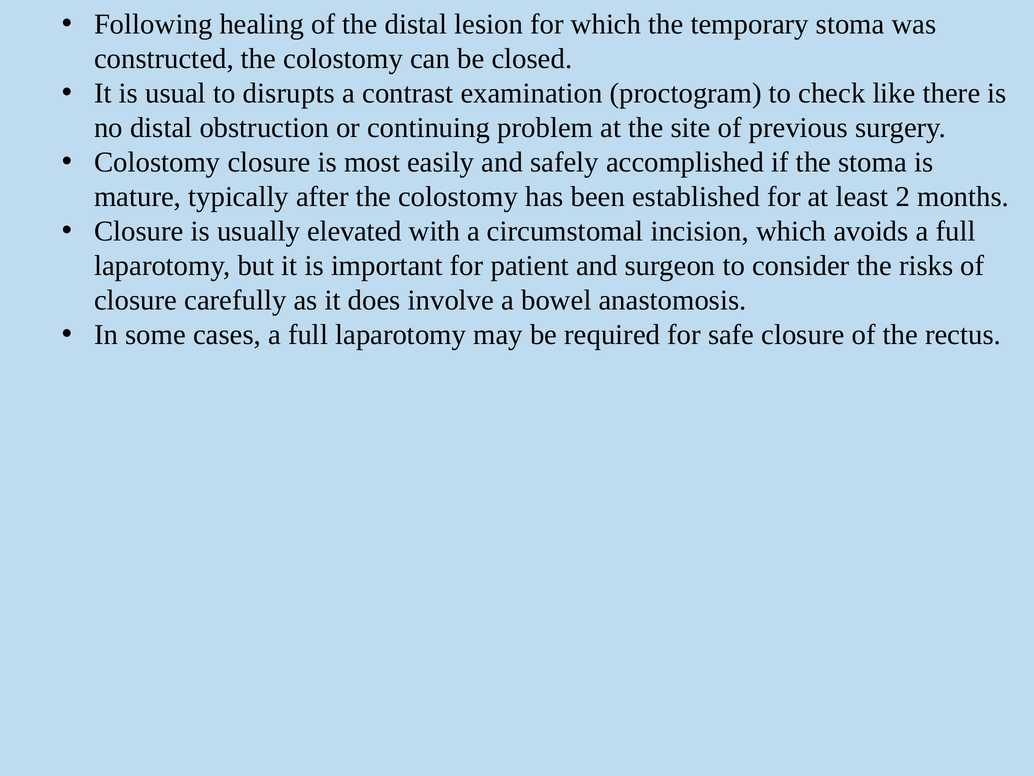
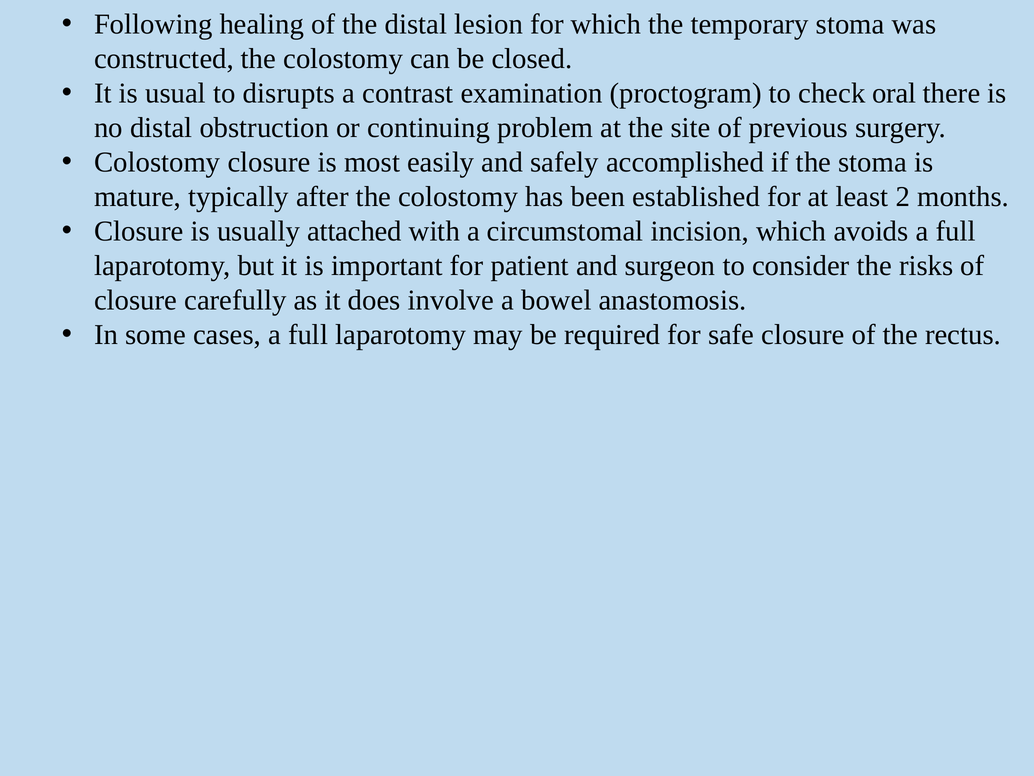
like: like -> oral
elevated: elevated -> attached
